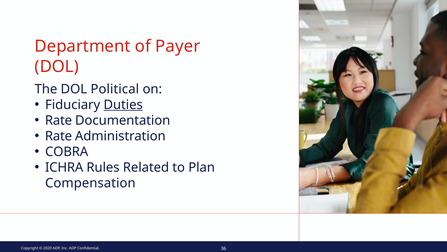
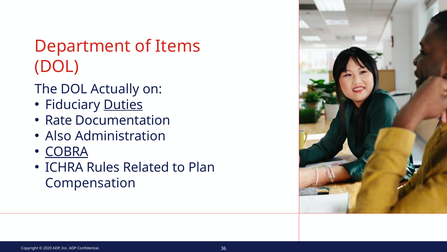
Payer: Payer -> Items
Political: Political -> Actually
Rate at (58, 136): Rate -> Also
COBRA underline: none -> present
